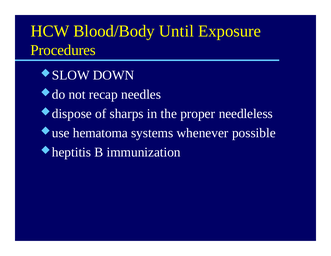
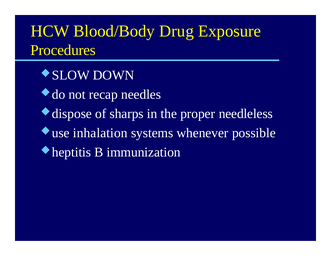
Until: Until -> Drug
hematoma: hematoma -> inhalation
